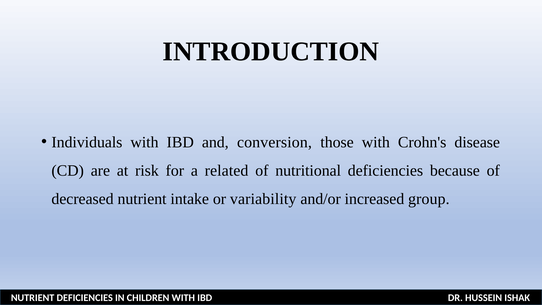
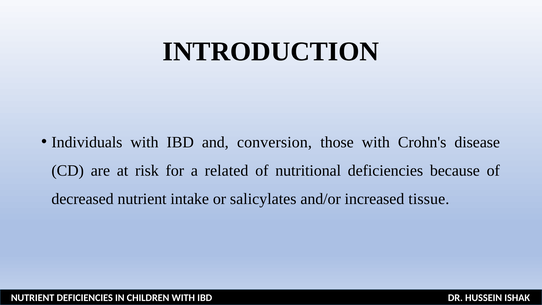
variability: variability -> salicylates
group: group -> tissue
